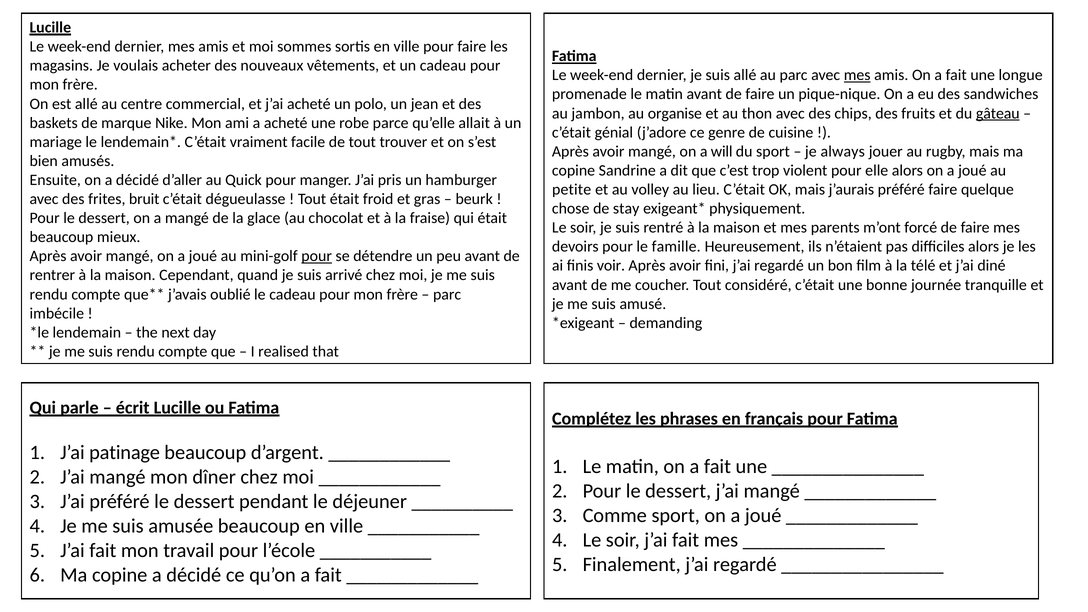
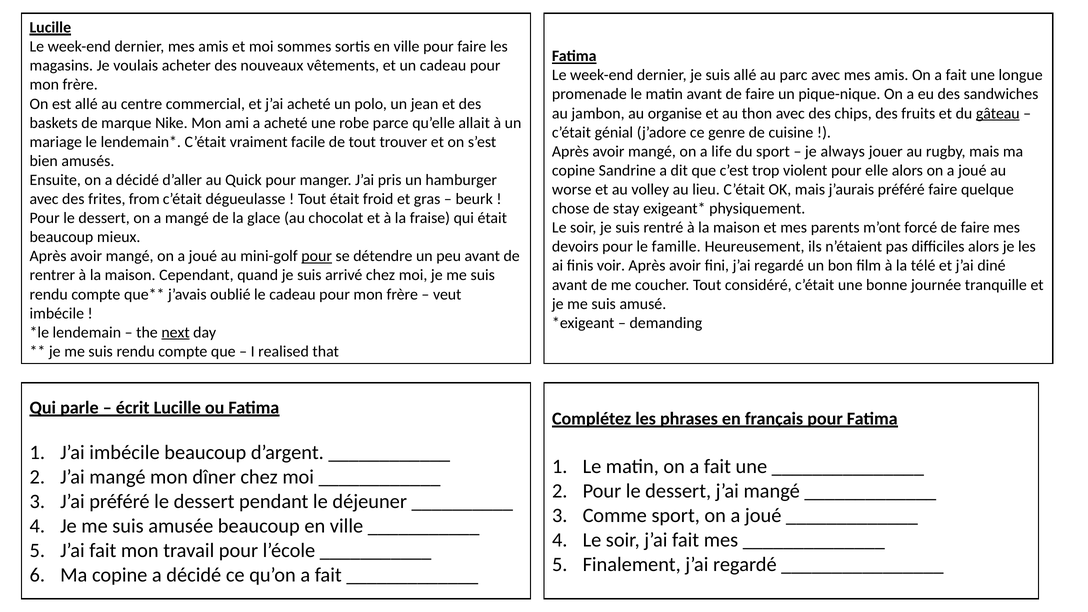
mes at (857, 75) underline: present -> none
will: will -> life
petite: petite -> worse
bruit: bruit -> from
parc at (447, 294): parc -> veut
next underline: none -> present
J’ai patinage: patinage -> imbécile
